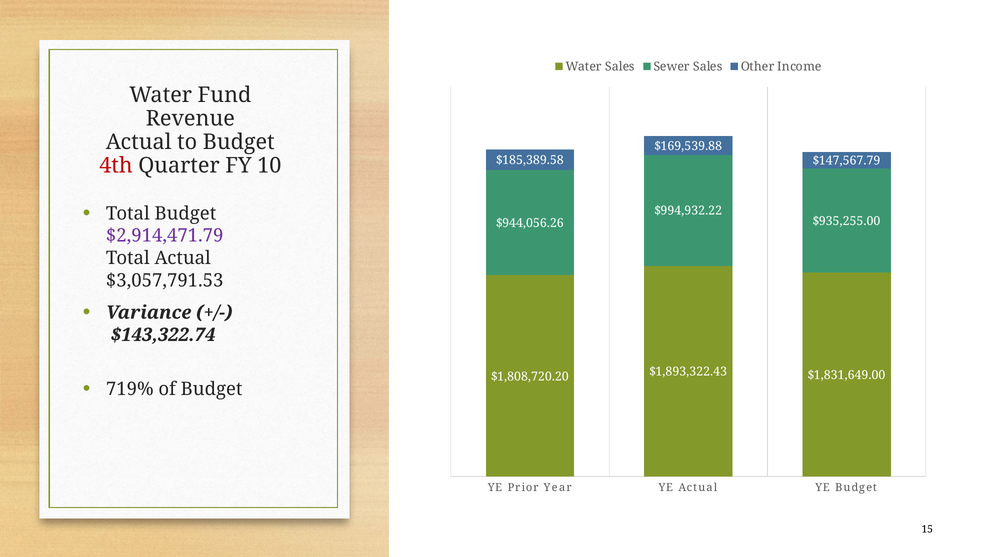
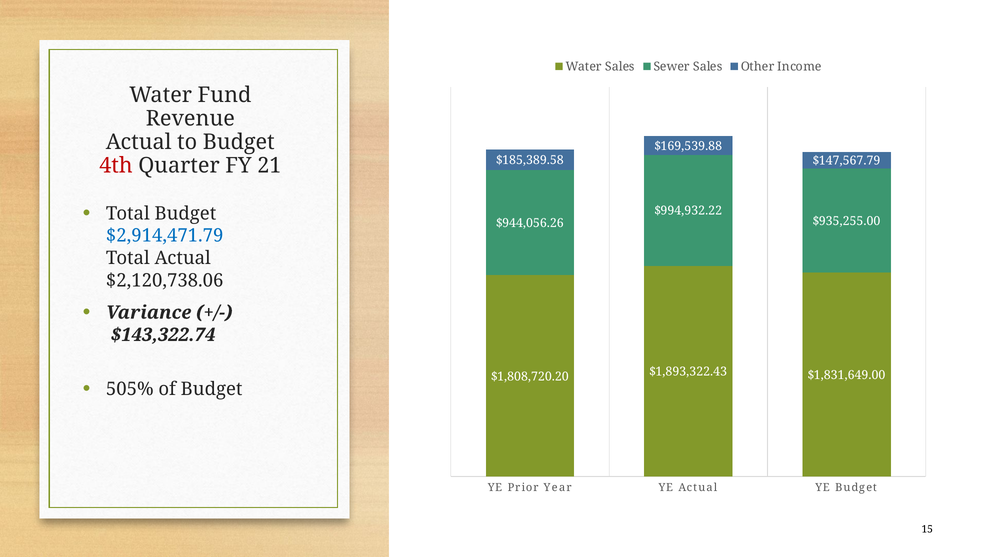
10: 10 -> 21
$2,914,471.79 colour: purple -> blue
$3,057,791.53: $3,057,791.53 -> $2,120,738.06
719%: 719% -> 505%
